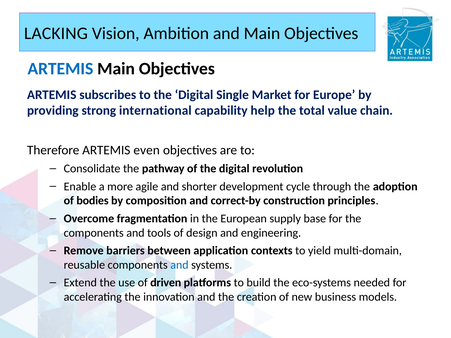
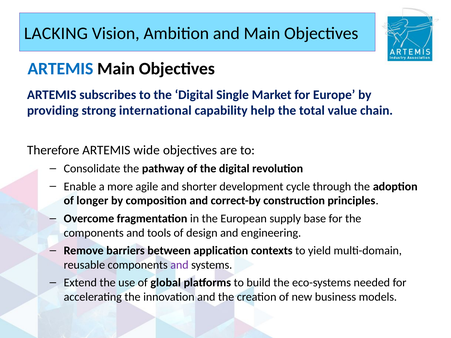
even: even -> wide
bodies: bodies -> longer
and at (179, 265) colour: blue -> purple
driven: driven -> global
